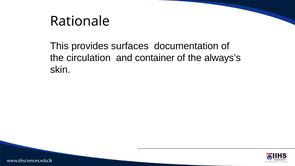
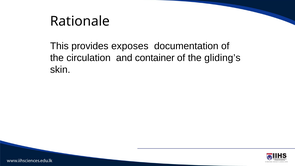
surfaces: surfaces -> exposes
always’s: always’s -> gliding’s
